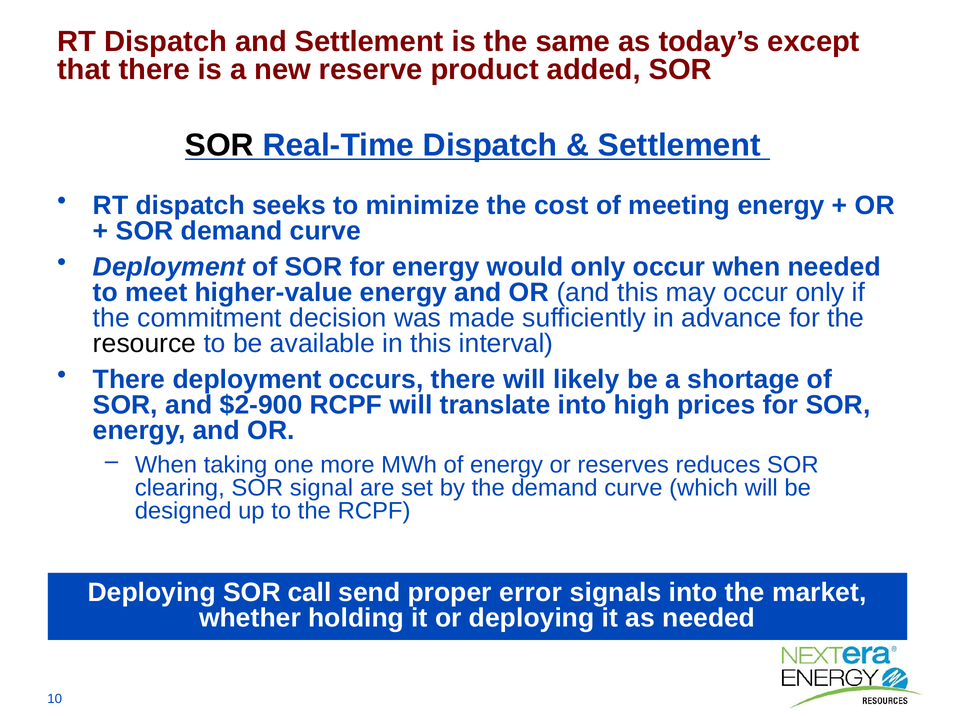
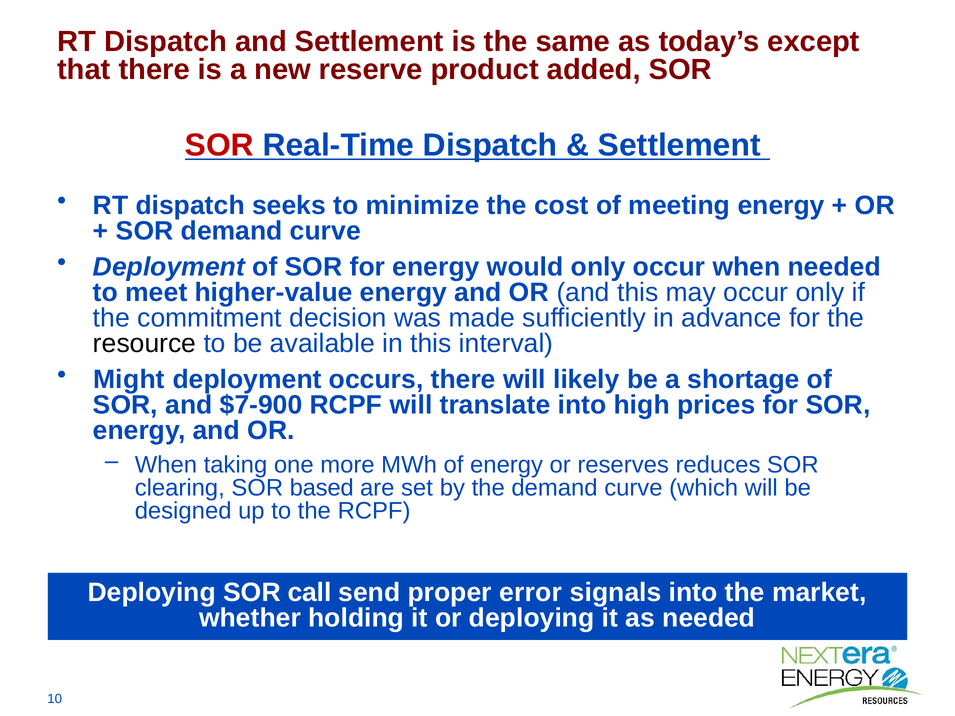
SOR at (219, 145) colour: black -> red
There at (129, 380): There -> Might
$2-900: $2-900 -> $7-900
signal: signal -> based
